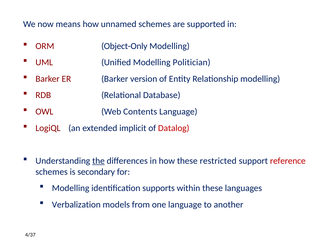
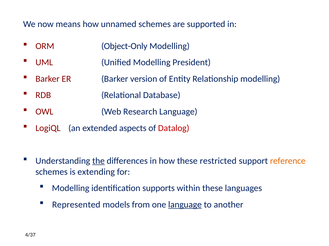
Politician: Politician -> President
Contents: Contents -> Research
implicit: implicit -> aspects
reference colour: red -> orange
secondary: secondary -> extending
Verbalization: Verbalization -> Represented
language at (185, 205) underline: none -> present
